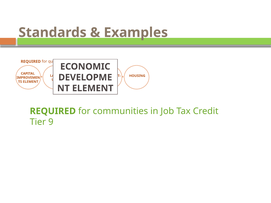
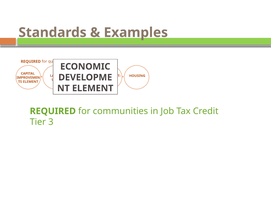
9: 9 -> 3
